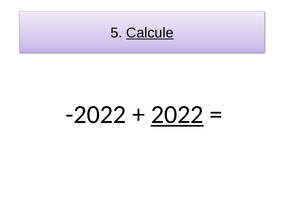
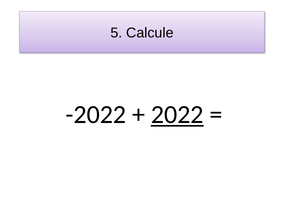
Calcule underline: present -> none
